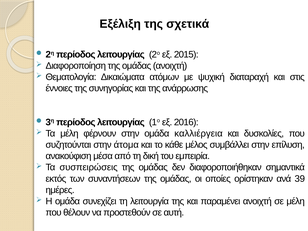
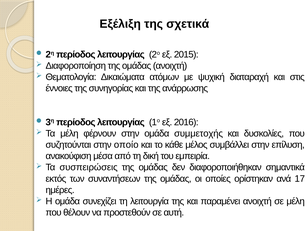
καλλιέργεια: καλλιέργεια -> συμμετοχής
άτομα: άτομα -> οποίο
39: 39 -> 17
